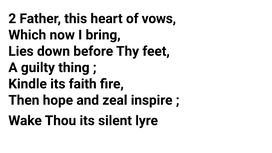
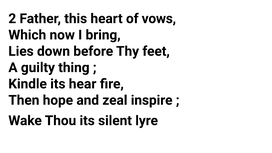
faith: faith -> hear
